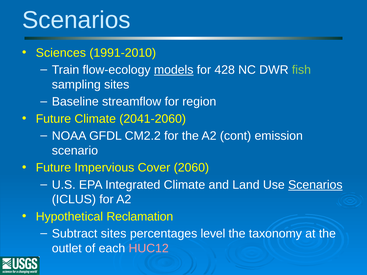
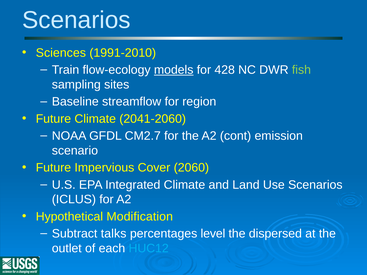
CM2.2: CM2.2 -> CM2.7
Scenarios at (315, 185) underline: present -> none
Reclamation: Reclamation -> Modification
Subtract sites: sites -> talks
taxonomy: taxonomy -> dispersed
HUC12 colour: pink -> light blue
